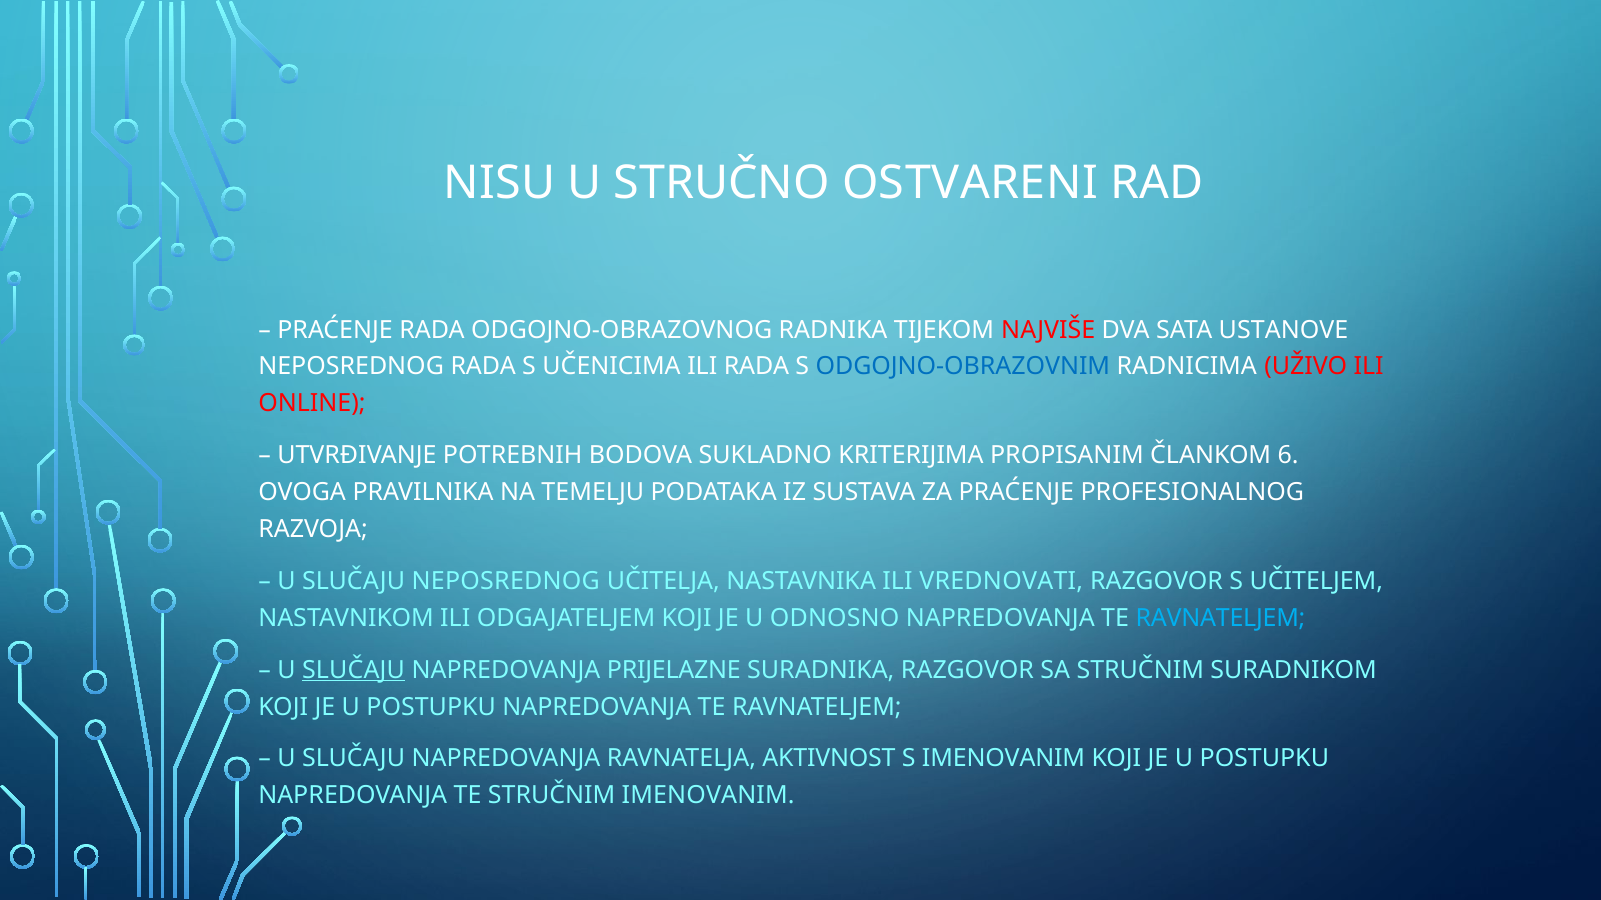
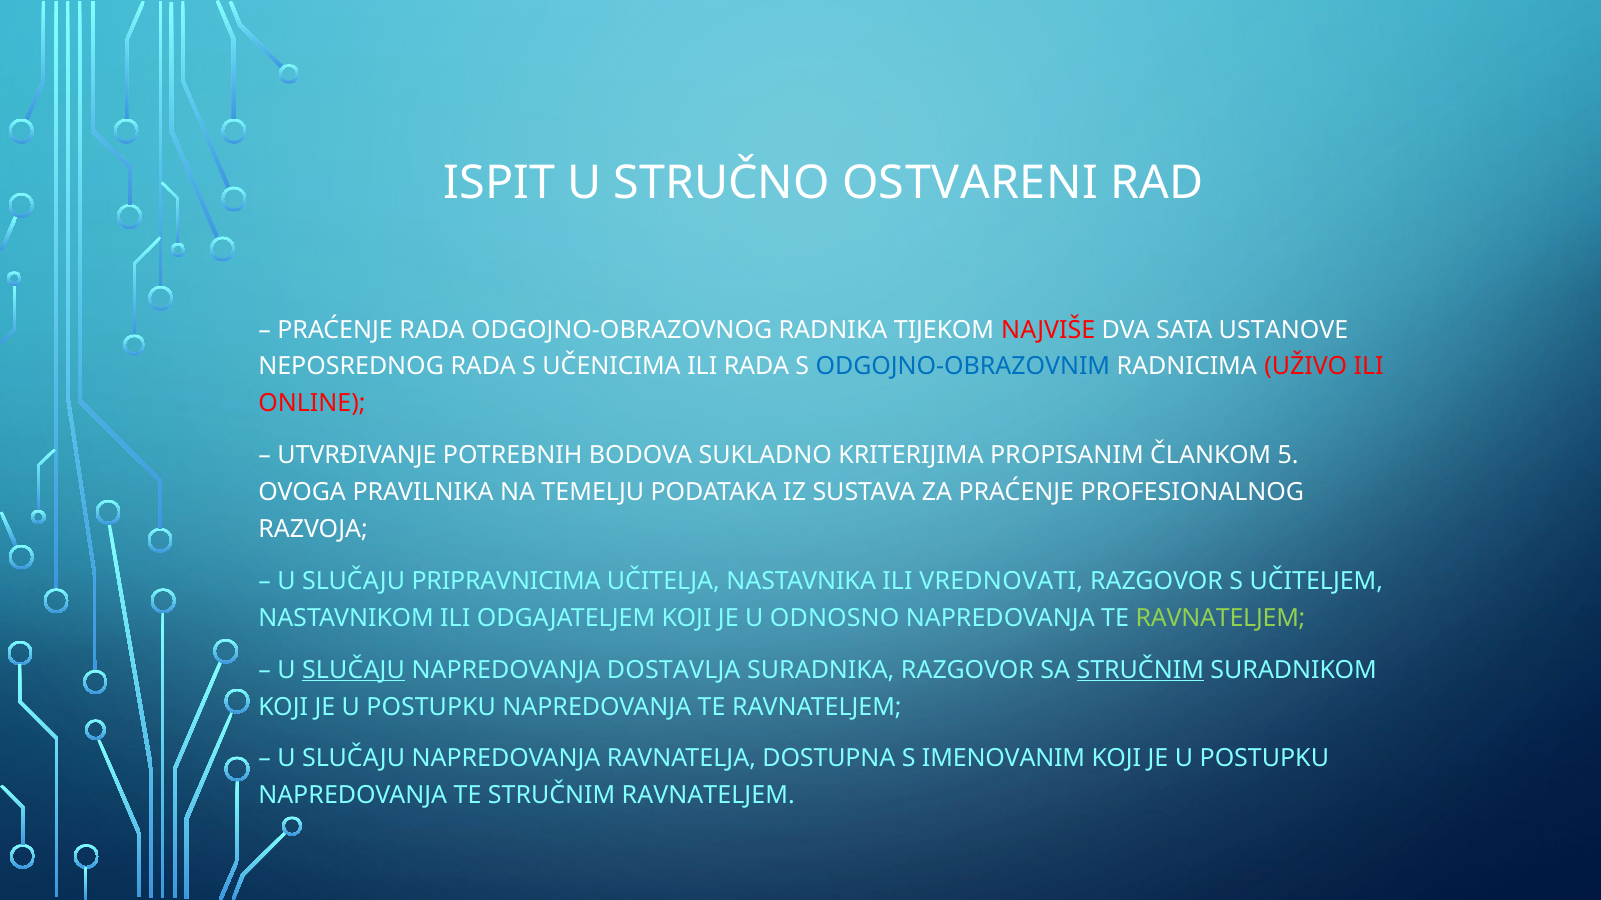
NISU: NISU -> ISPIT
6: 6 -> 5
SLUČAJU NEPOSREDNOG: NEPOSREDNOG -> PRIPRAVNICIMA
RAVNATELJEM at (1220, 618) colour: light blue -> light green
PRIJELAZNE: PRIJELAZNE -> DOSTAVLJA
STRUČNIM at (1140, 670) underline: none -> present
AKTIVNOST: AKTIVNOST -> DOSTUPNA
STRUČNIM IMENOVANIM: IMENOVANIM -> RAVNATELJEM
